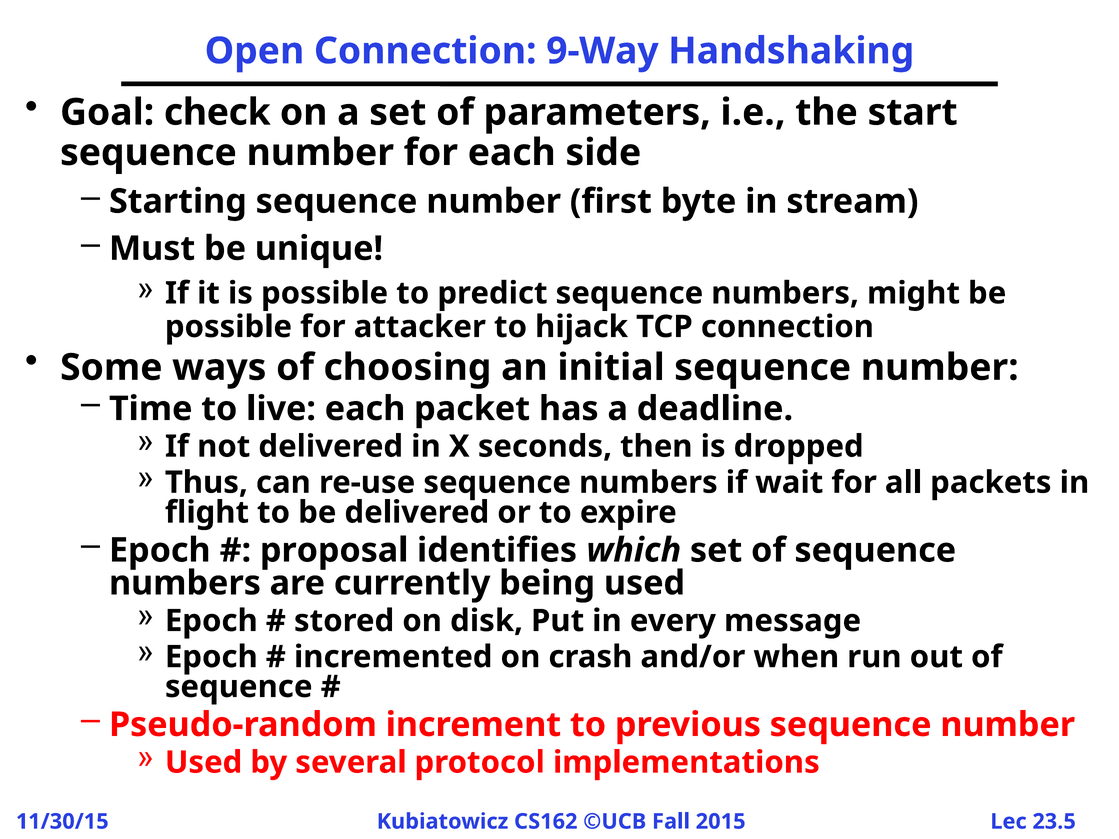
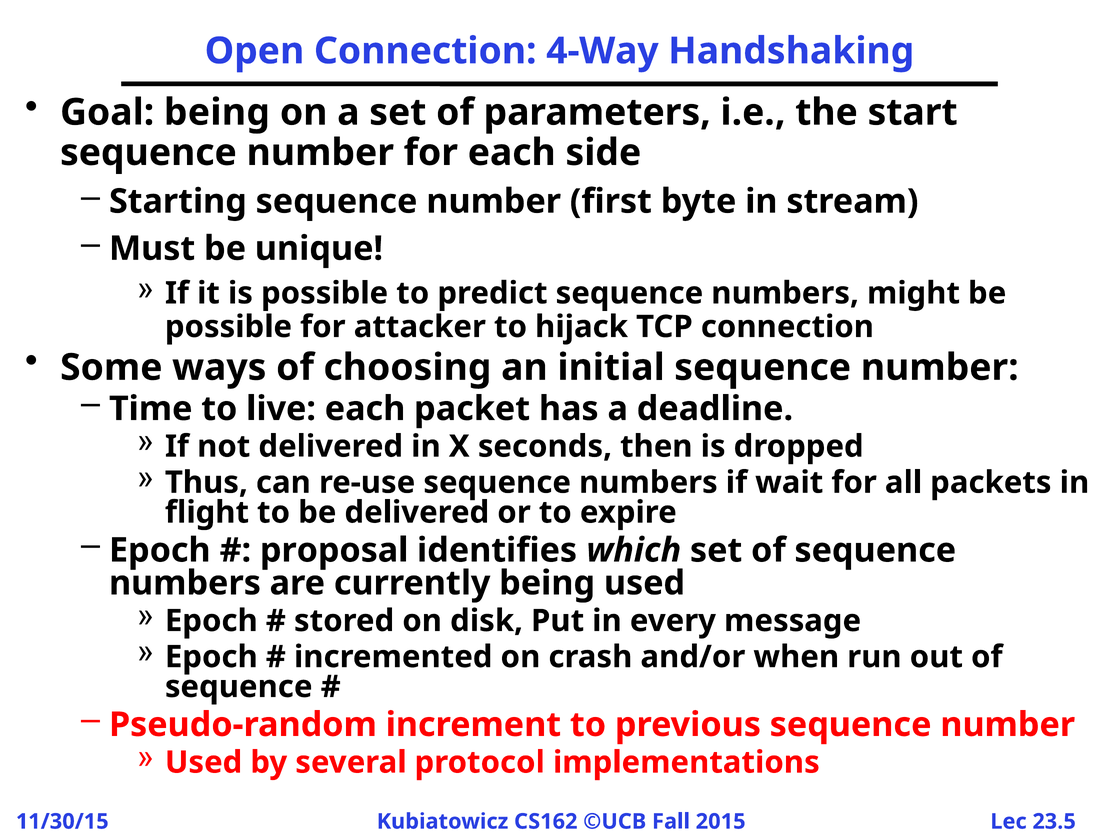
9-Way: 9-Way -> 4-Way
Goal check: check -> being
